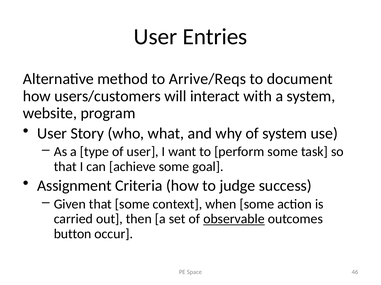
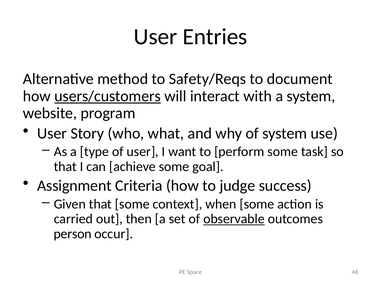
Arrive/Reqs: Arrive/Reqs -> Safety/Reqs
users/customers underline: none -> present
button: button -> person
